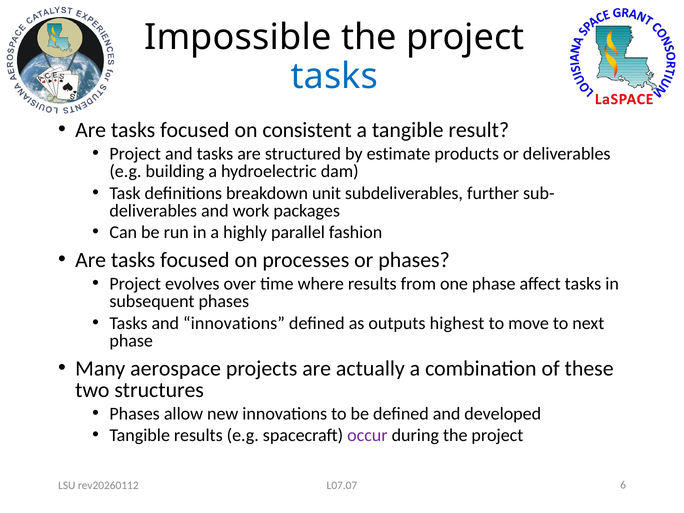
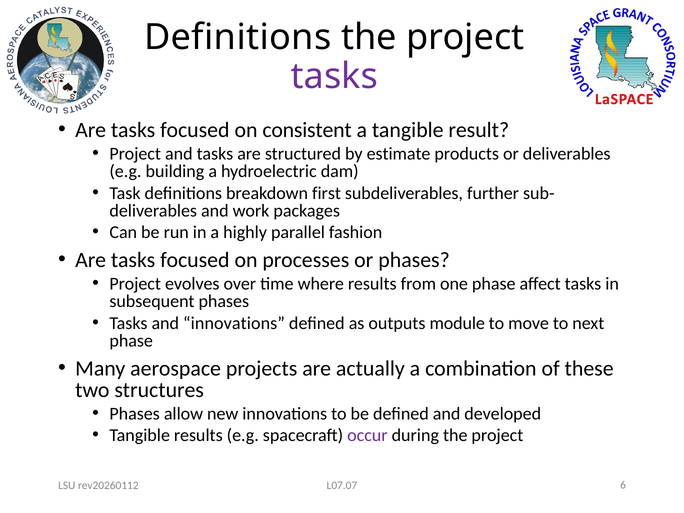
Impossible at (238, 37): Impossible -> Definitions
tasks at (334, 76) colour: blue -> purple
unit: unit -> first
highest: highest -> module
